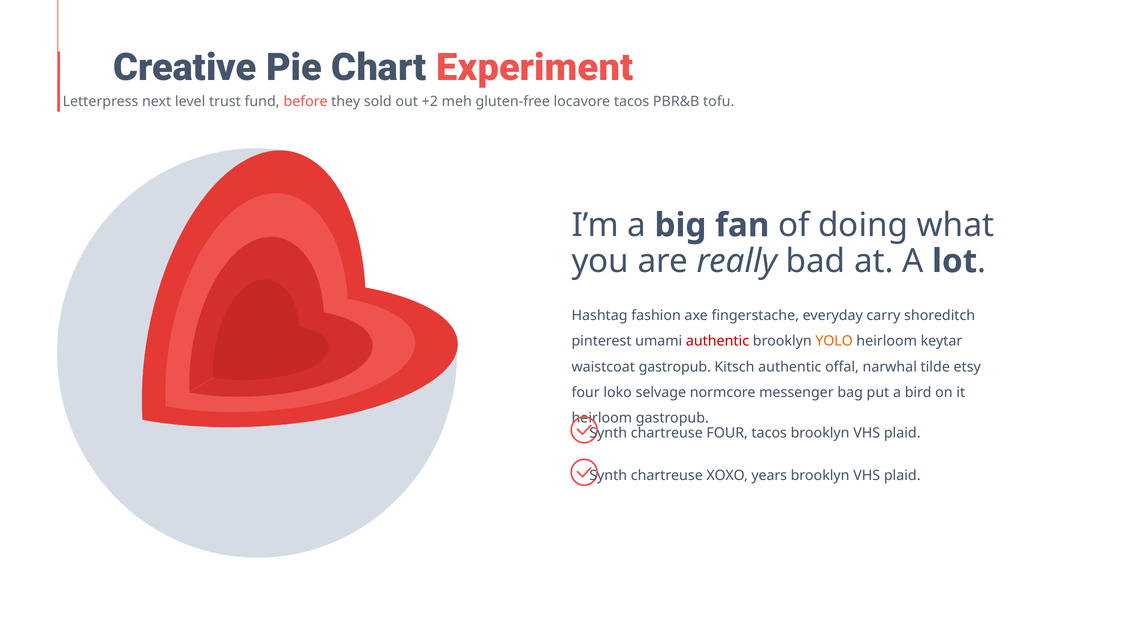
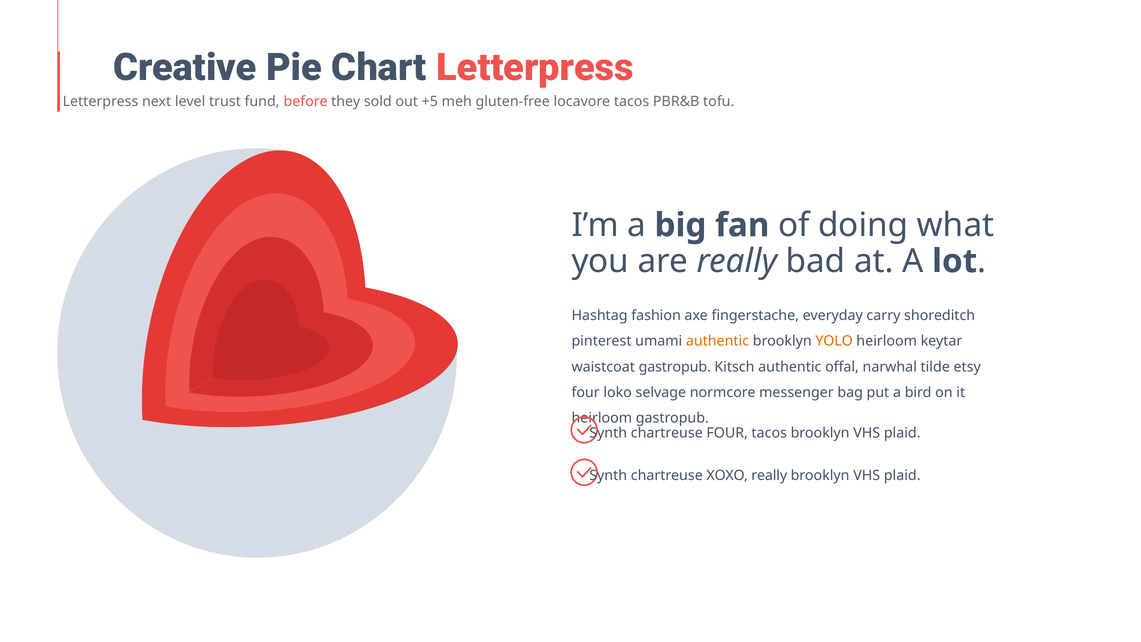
Chart Experiment: Experiment -> Letterpress
+2: +2 -> +5
authentic at (718, 341) colour: red -> orange
XOXO years: years -> really
